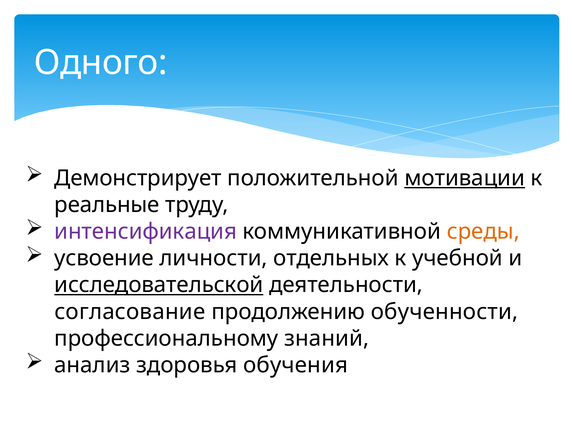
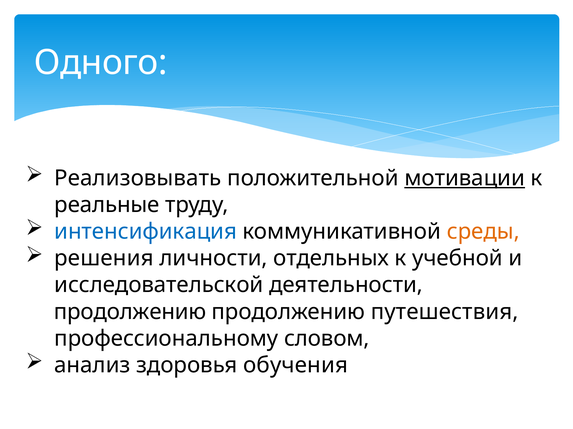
Демонстрирует: Демонстрирует -> Реализовывать
интенсификация colour: purple -> blue
усвоение: усвоение -> решения
исследовательской underline: present -> none
согласование at (130, 312): согласование -> продолжению
обученности: обученности -> путешествия
знаний: знаний -> словом
